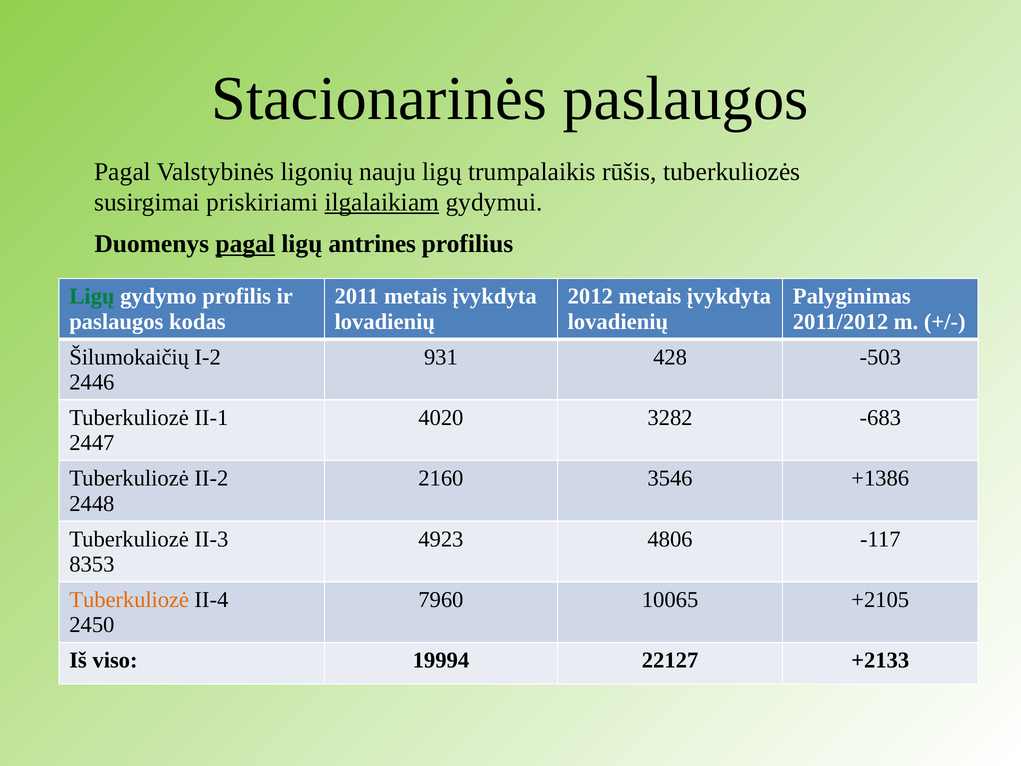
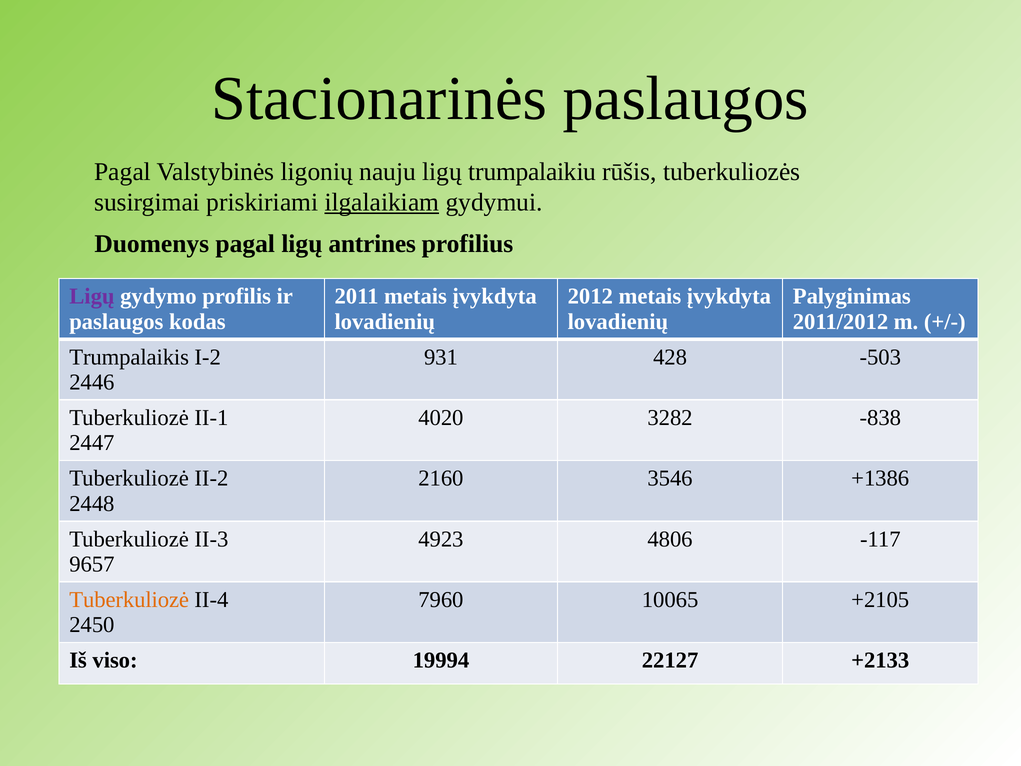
trumpalaikis: trumpalaikis -> trumpalaikiu
pagal at (245, 244) underline: present -> none
Ligų at (92, 296) colour: green -> purple
Šilumokaičių: Šilumokaičių -> Trumpalaikis
-683: -683 -> -838
8353: 8353 -> 9657
